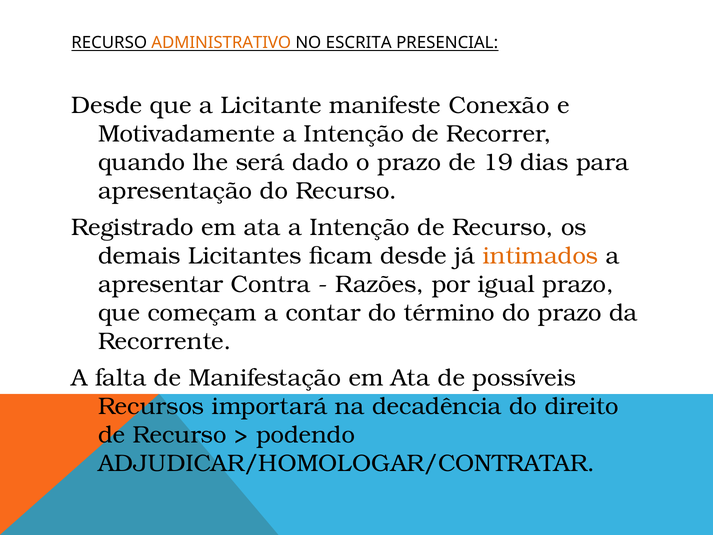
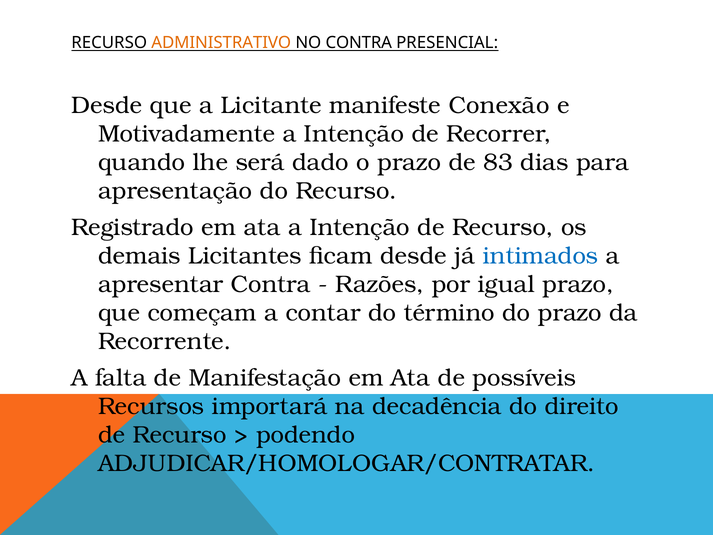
NO ESCRITA: ESCRITA -> CONTRA
19: 19 -> 83
intimados colour: orange -> blue
